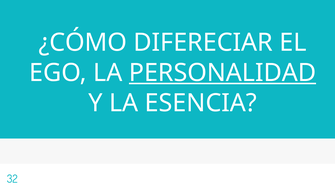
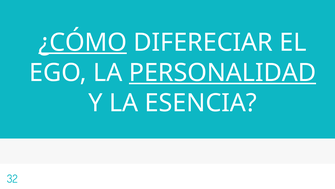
¿CÓMO underline: none -> present
